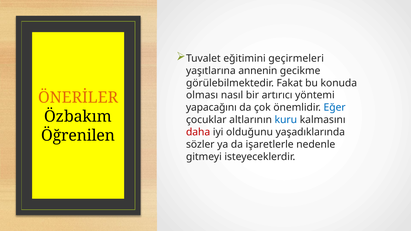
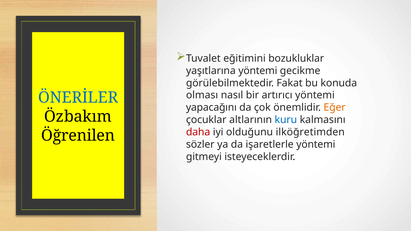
geçirmeleri: geçirmeleri -> bozukluklar
yaşıtlarına annenin: annenin -> yöntemi
ÖNERİLER colour: orange -> blue
Eğer colour: blue -> orange
yaşadıklarında: yaşadıklarında -> ilköğretimden
işaretlerle nedenle: nedenle -> yöntemi
